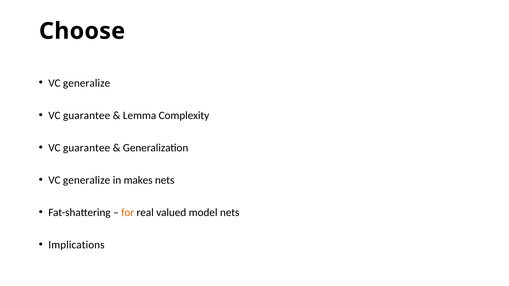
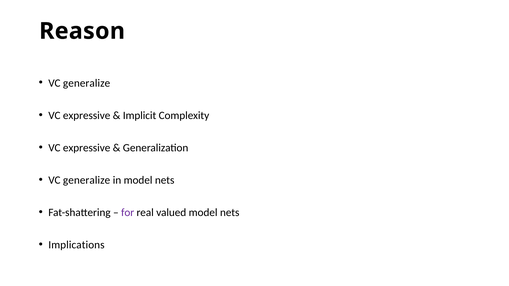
Choose: Choose -> Reason
guarantee at (87, 115): guarantee -> expressive
Lemma: Lemma -> Implicit
guarantee at (87, 148): guarantee -> expressive
in makes: makes -> model
for colour: orange -> purple
